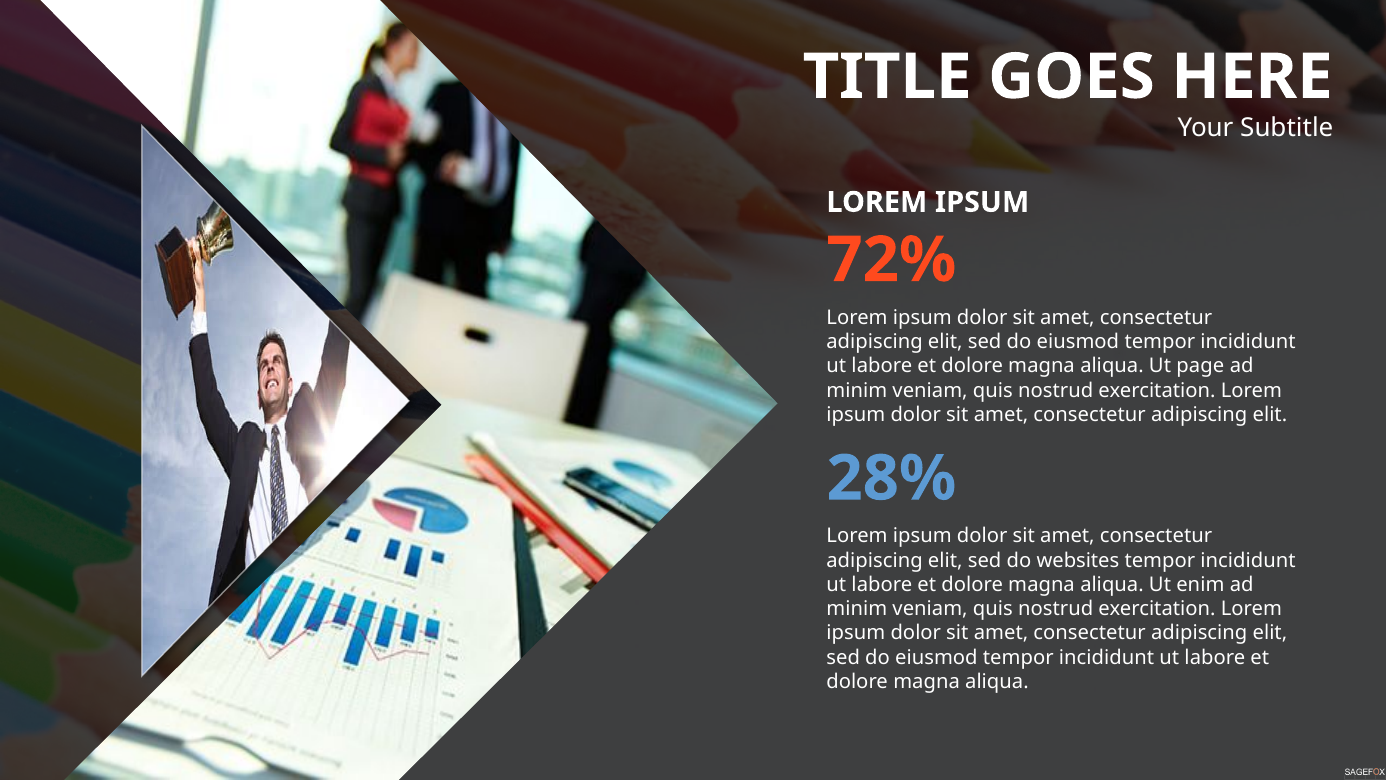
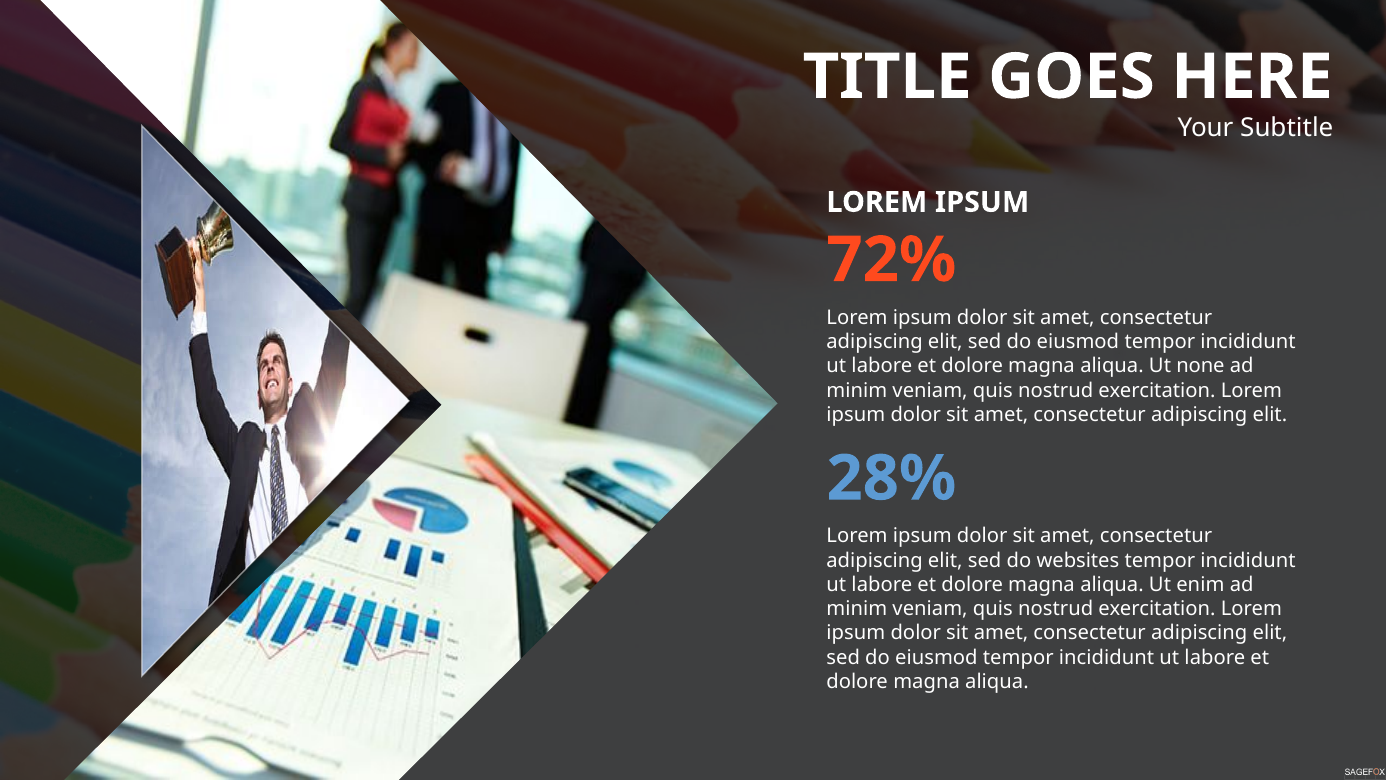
page: page -> none
